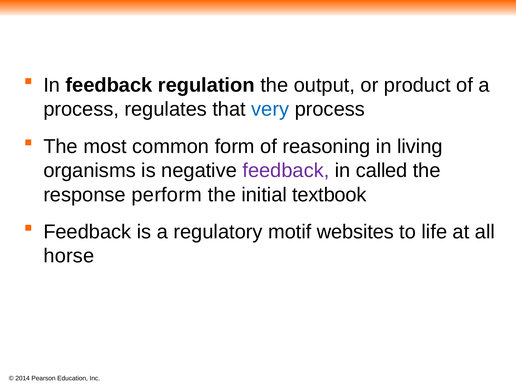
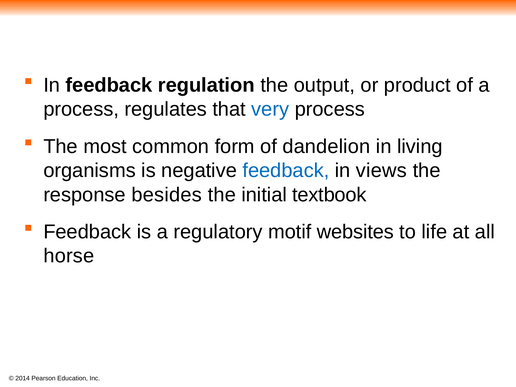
reasoning: reasoning -> dandelion
feedback at (286, 171) colour: purple -> blue
called: called -> views
perform: perform -> besides
